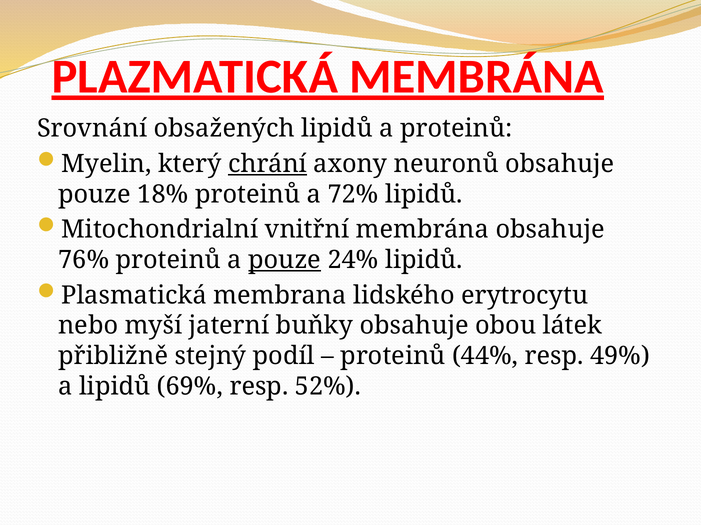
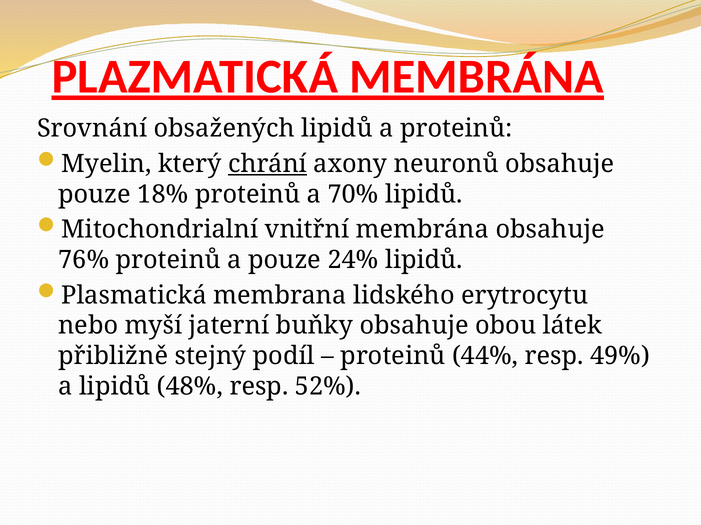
72%: 72% -> 70%
pouze at (285, 260) underline: present -> none
69%: 69% -> 48%
